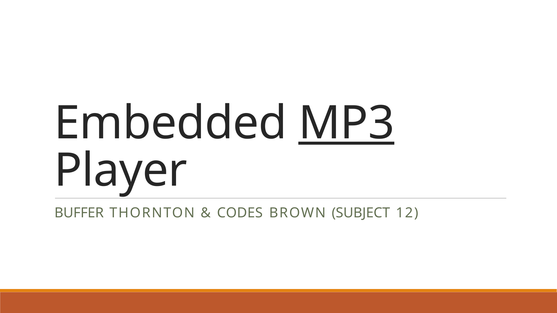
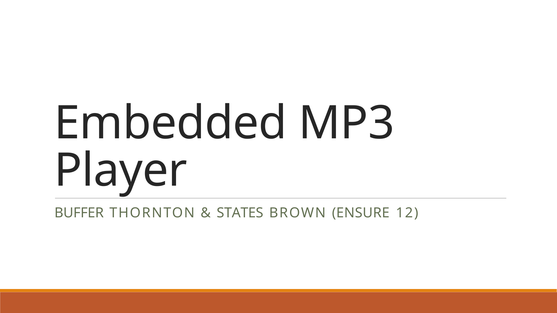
MP3 underline: present -> none
CODES: CODES -> STATES
SUBJECT: SUBJECT -> ENSURE
